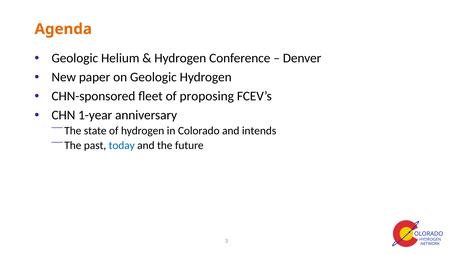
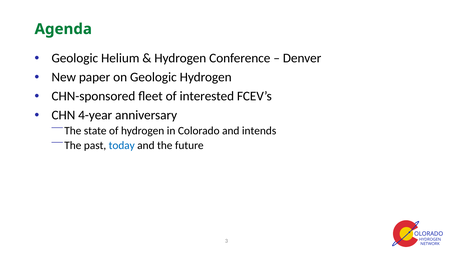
Agenda colour: orange -> green
proposing: proposing -> interested
1-year: 1-year -> 4-year
